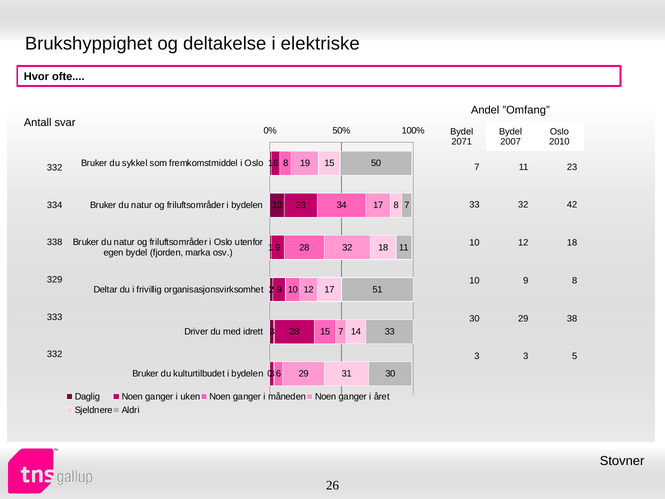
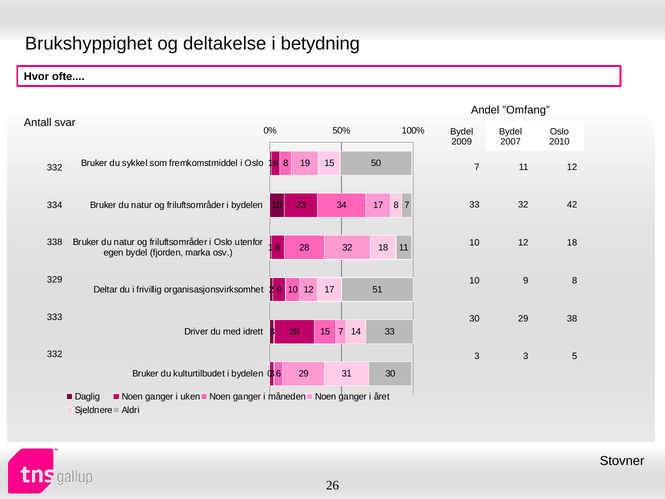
elektriske: elektriske -> betydning
2071: 2071 -> 2009
11 23: 23 -> 12
